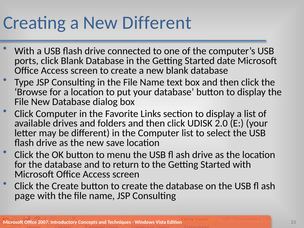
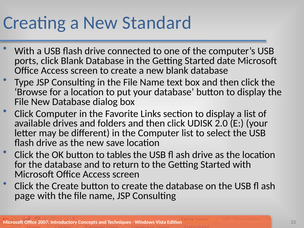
New Different: Different -> Standard
menu: menu -> tables
